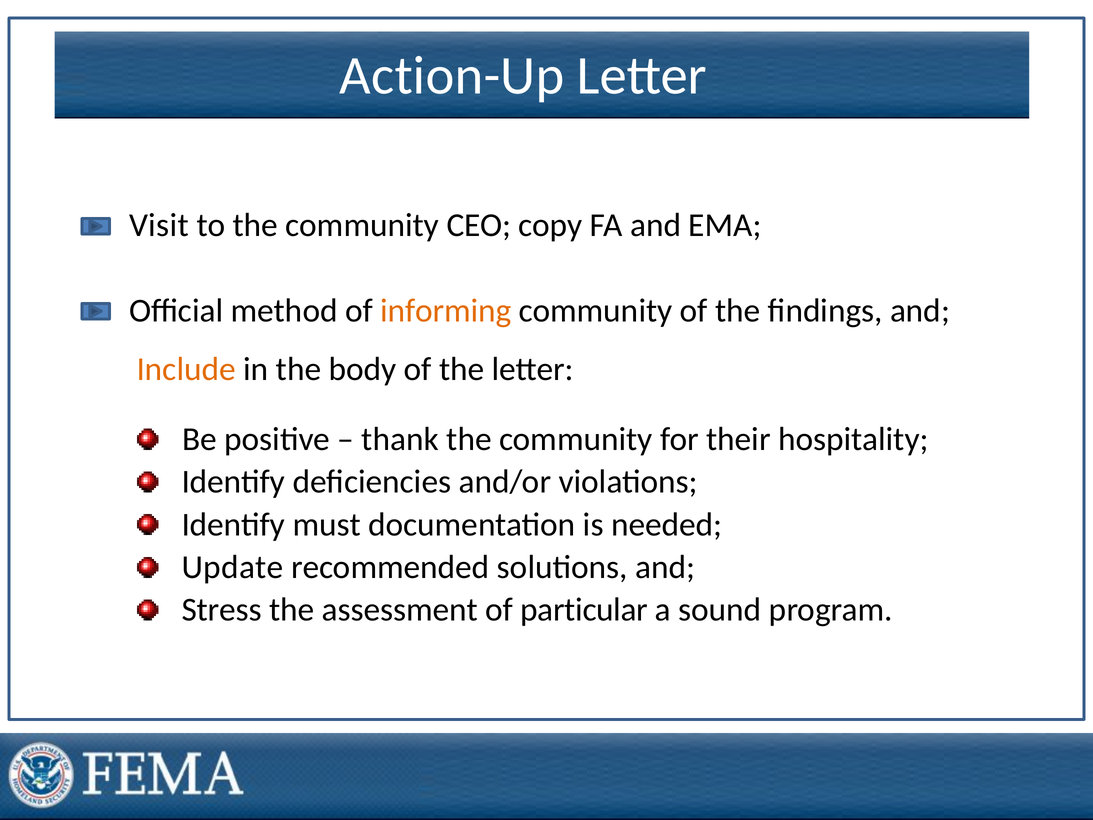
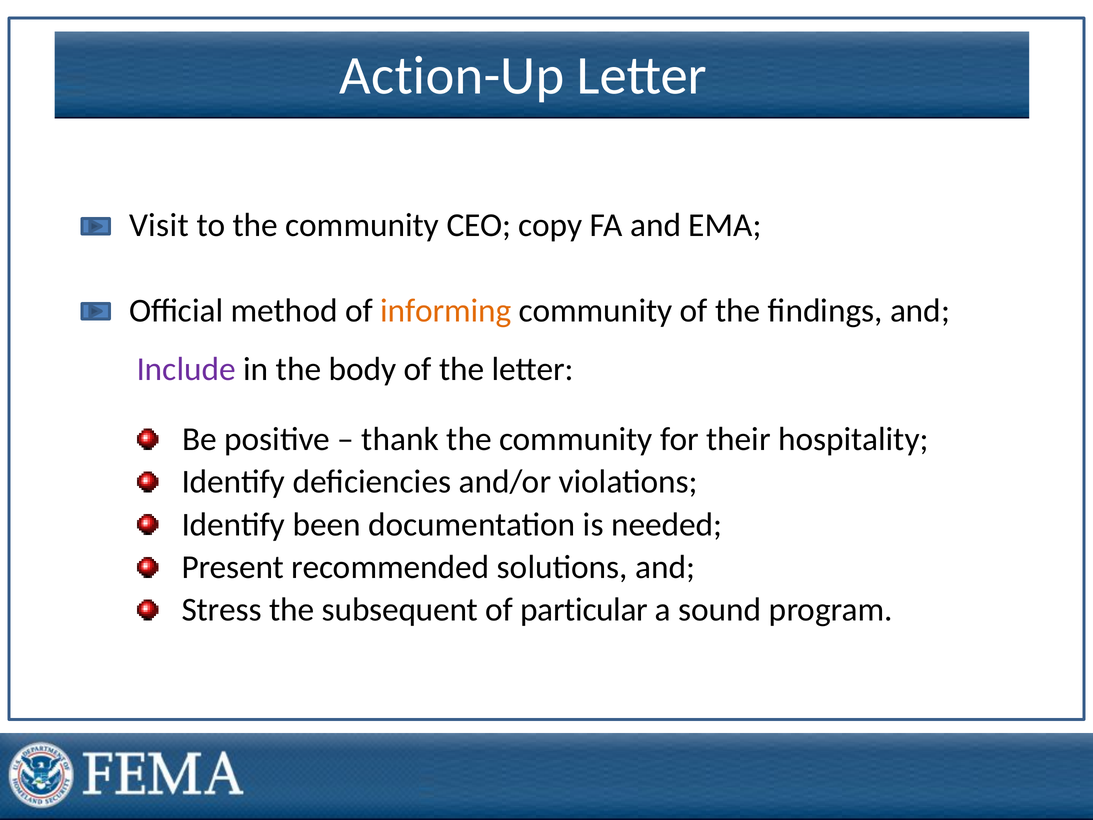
Include colour: orange -> purple
must: must -> been
Update: Update -> Present
assessment: assessment -> subsequent
